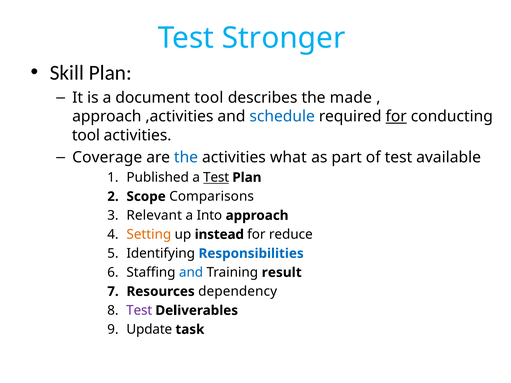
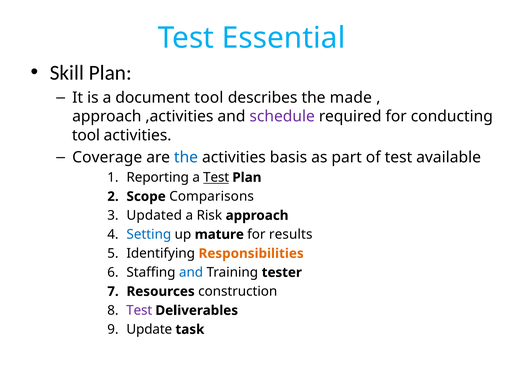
Stronger: Stronger -> Essential
schedule colour: blue -> purple
for at (396, 117) underline: present -> none
what: what -> basis
Published: Published -> Reporting
Relevant: Relevant -> Updated
Into: Into -> Risk
Setting colour: orange -> blue
instead: instead -> mature
reduce: reduce -> results
Responsibilities colour: blue -> orange
result: result -> tester
dependency: dependency -> construction
